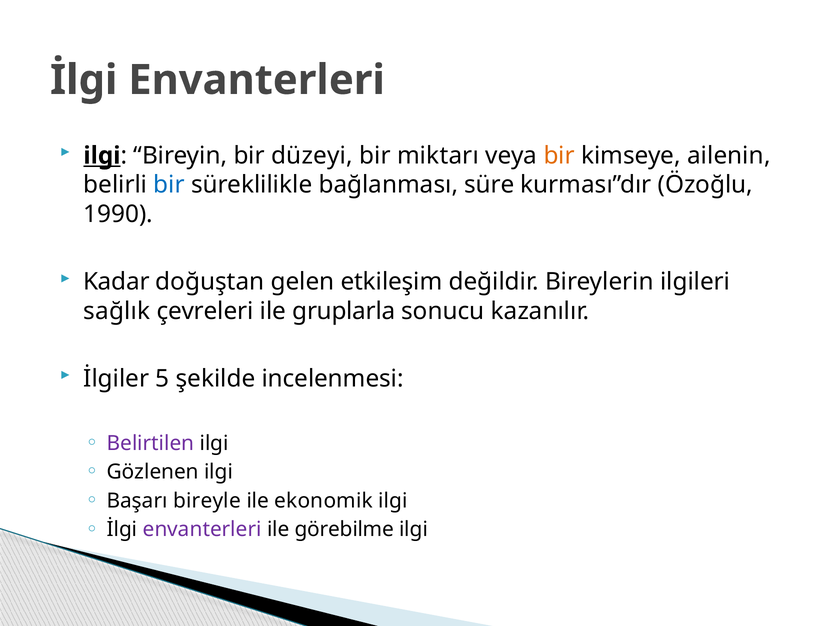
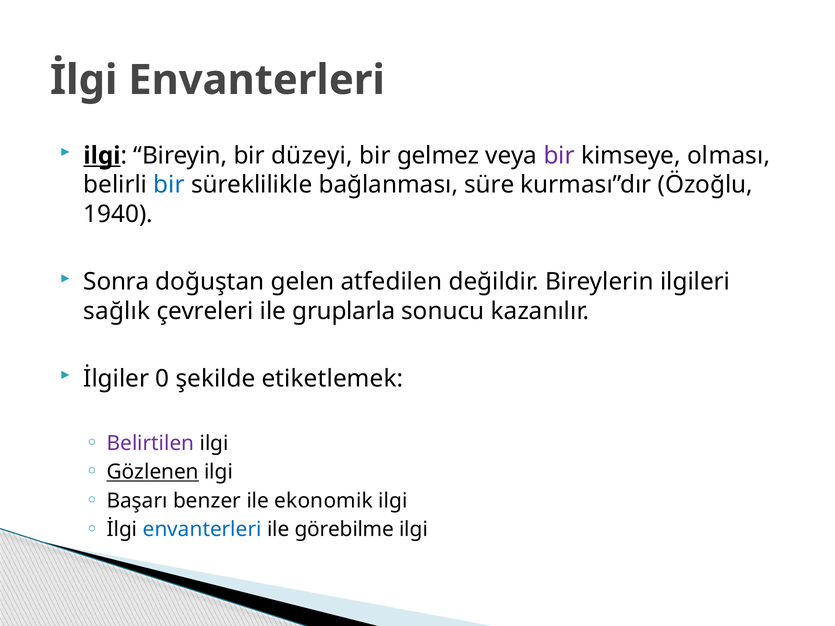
miktarı: miktarı -> gelmez
bir at (559, 156) colour: orange -> purple
ailenin: ailenin -> olması
1990: 1990 -> 1940
Kadar: Kadar -> Sonra
etkileşim: etkileşim -> atfedilen
5: 5 -> 0
incelenmesi: incelenmesi -> etiketlemek
Gözlenen underline: none -> present
bireyle: bireyle -> benzer
envanterleri at (202, 530) colour: purple -> blue
